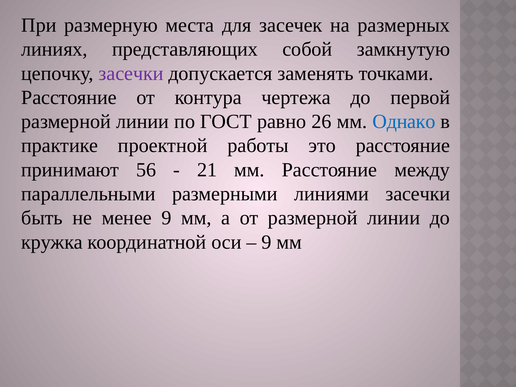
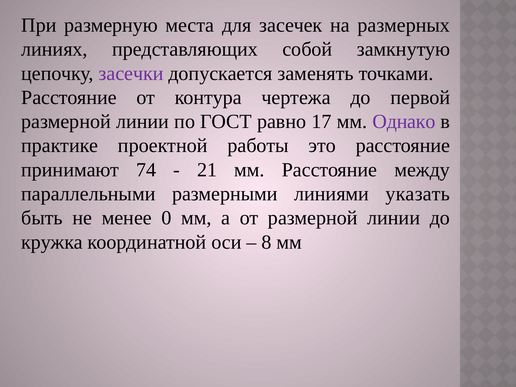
26: 26 -> 17
Однако colour: blue -> purple
56: 56 -> 74
линиями засечки: засечки -> указать
менее 9: 9 -> 0
9 at (266, 242): 9 -> 8
